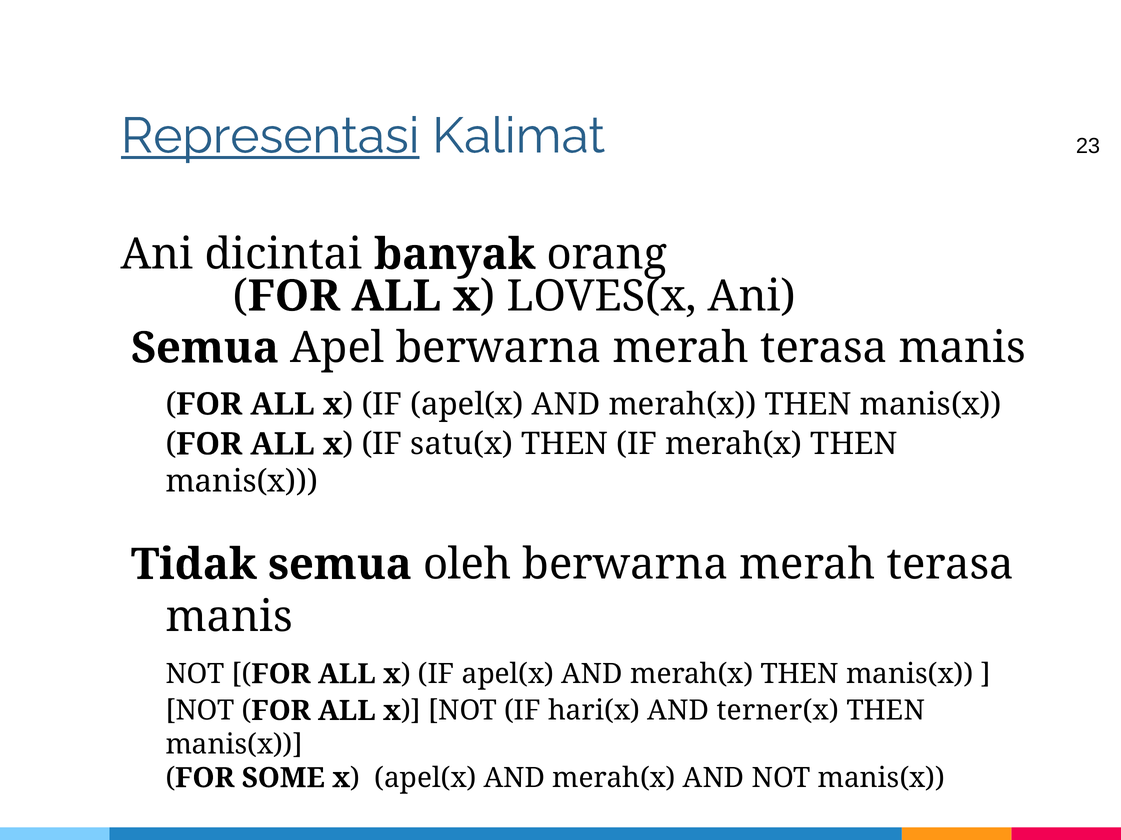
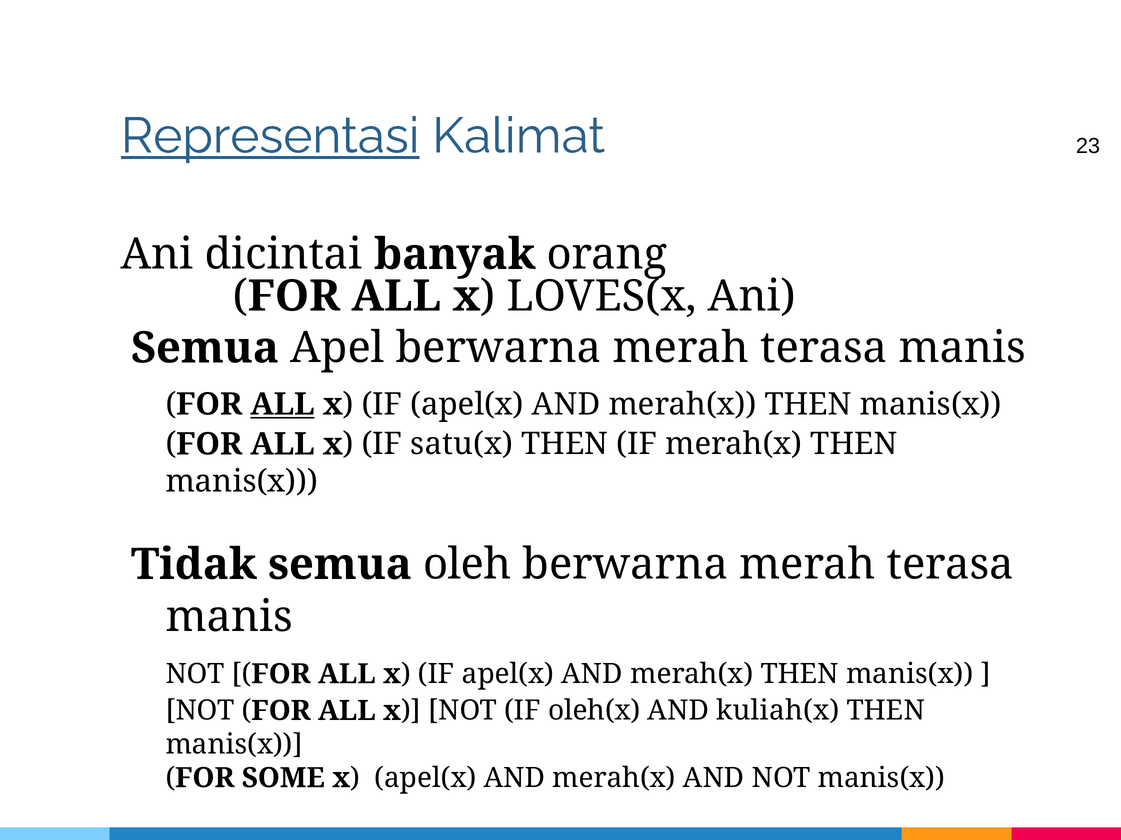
ALL at (282, 405) underline: none -> present
hari(x: hari(x -> oleh(x
terner(x: terner(x -> kuliah(x
